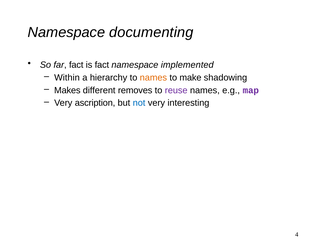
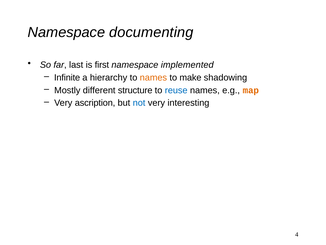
far fact: fact -> last
is fact: fact -> first
Within: Within -> Infinite
Makes: Makes -> Mostly
removes: removes -> structure
reuse colour: purple -> blue
map colour: purple -> orange
